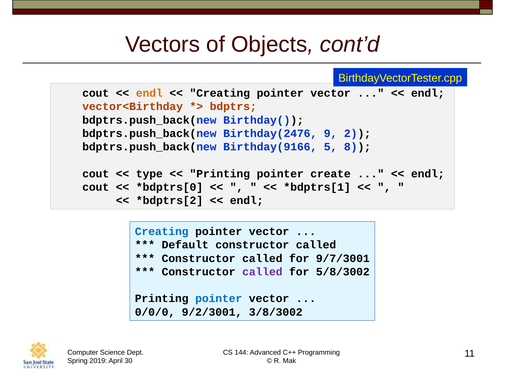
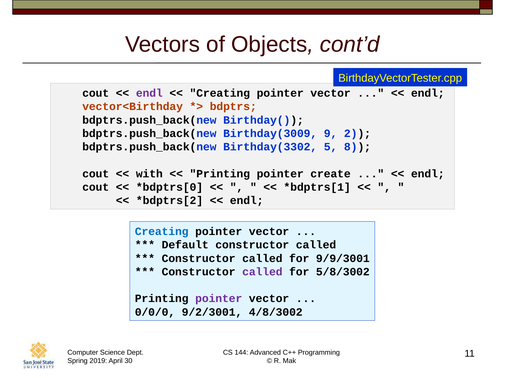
endl at (149, 93) colour: orange -> purple
Birthday(2476: Birthday(2476 -> Birthday(3009
Birthday(9166: Birthday(9166 -> Birthday(3302
type: type -> with
9/7/3001: 9/7/3001 -> 9/9/3001
pointer at (219, 299) colour: blue -> purple
3/8/3002: 3/8/3002 -> 4/8/3002
